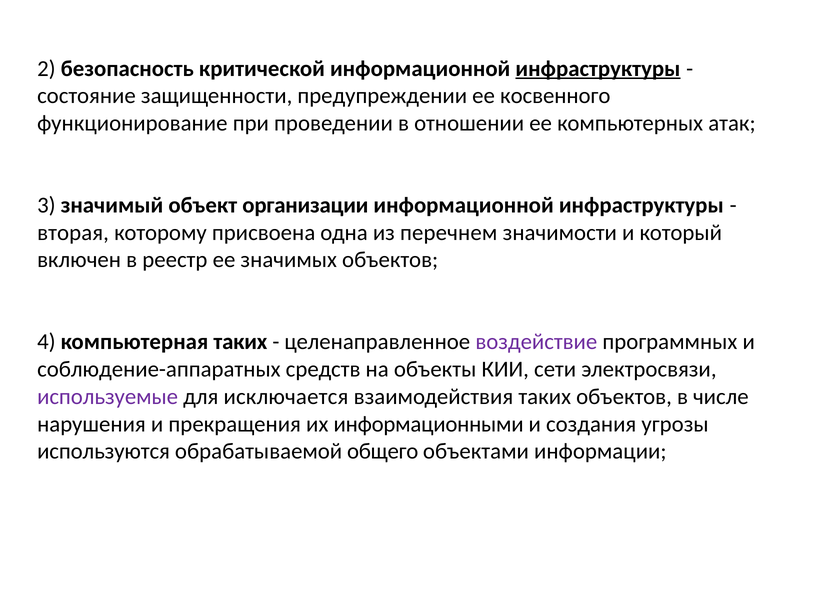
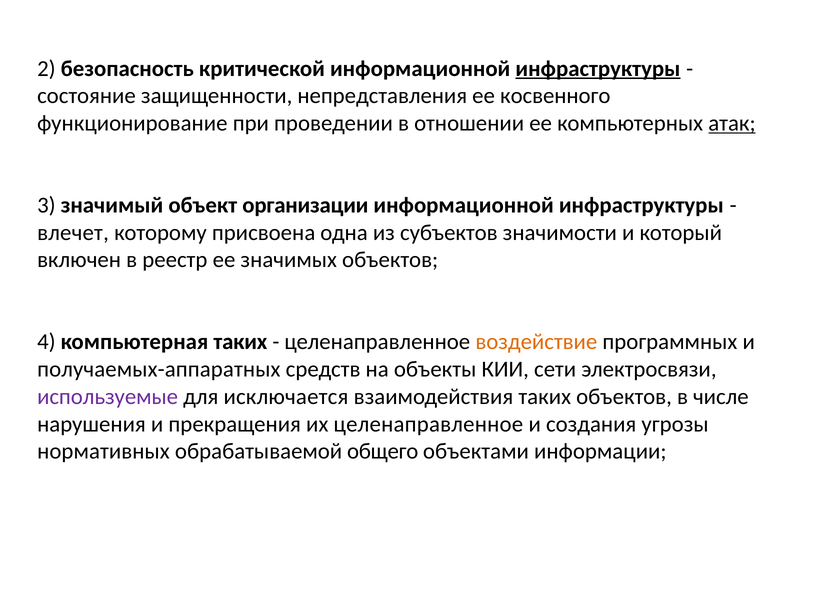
предупреждении: предупреждении -> непредставления
атак underline: none -> present
вторая: вторая -> влечет
перечнем: перечнем -> субъектов
воздействие colour: purple -> orange
соблюдение-аппаратных: соблюдение-аппаратных -> получаемых-аппаратных
их информационными: информационными -> целенаправленное
используются: используются -> нормативных
